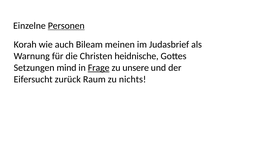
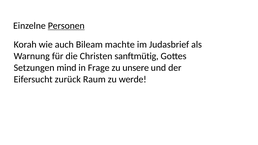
meinen: meinen -> machte
heidnische: heidnische -> sanftmütig
Frage underline: present -> none
nichts: nichts -> werde
